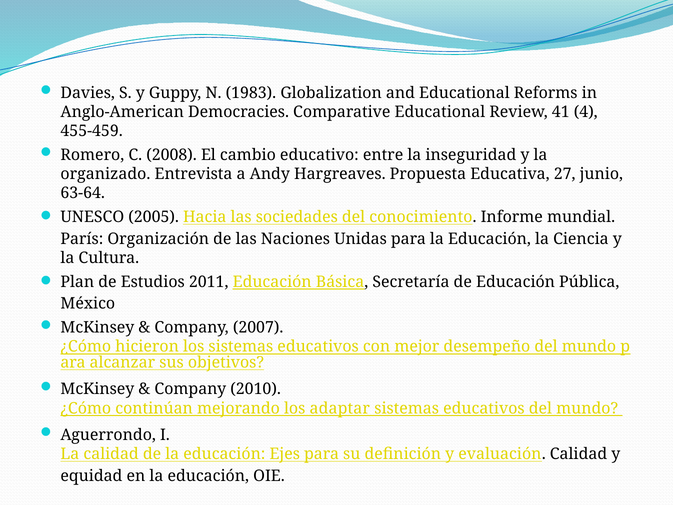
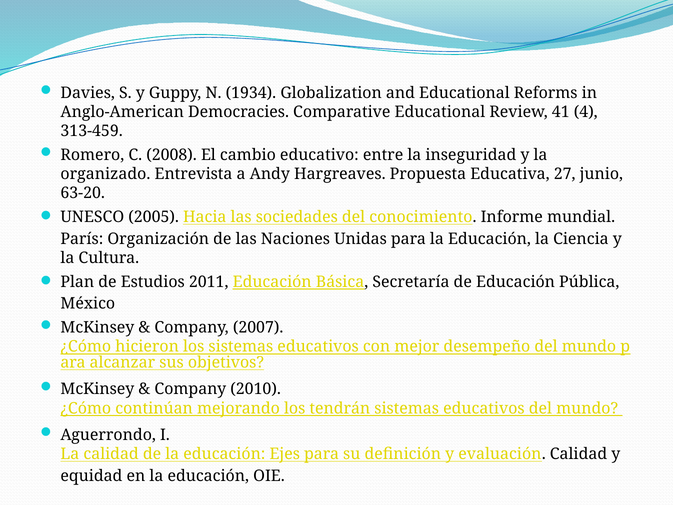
1983: 1983 -> 1934
455-459: 455-459 -> 313-459
63-64: 63-64 -> 63-20
adaptar: adaptar -> tendrán
